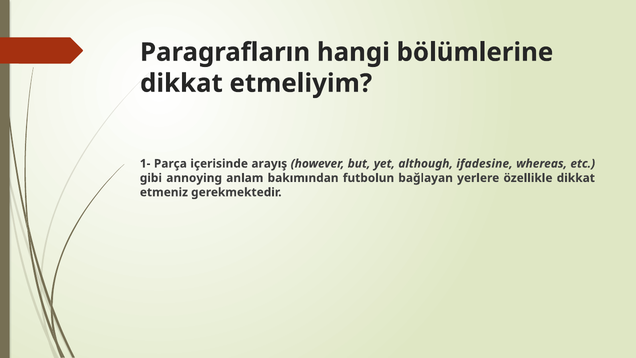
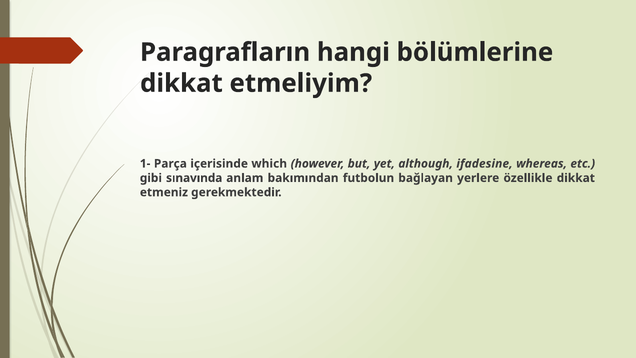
arayış: arayış -> which
annoying: annoying -> sınavında
